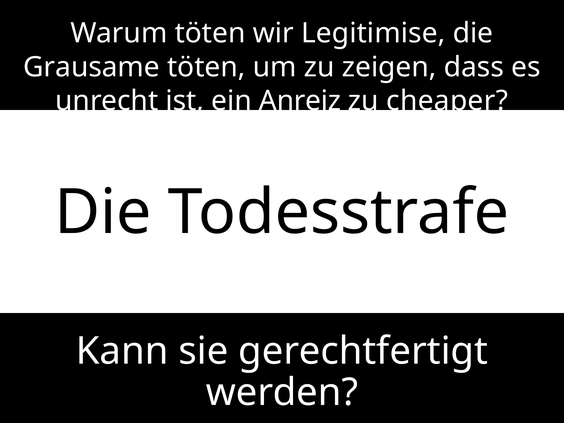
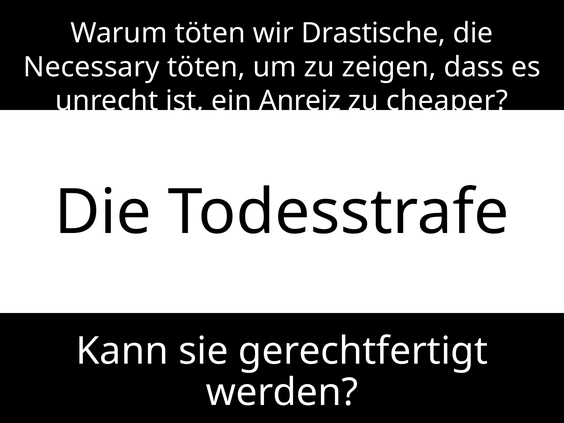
Legitimise: Legitimise -> Drastische
Grausame: Grausame -> Necessary
